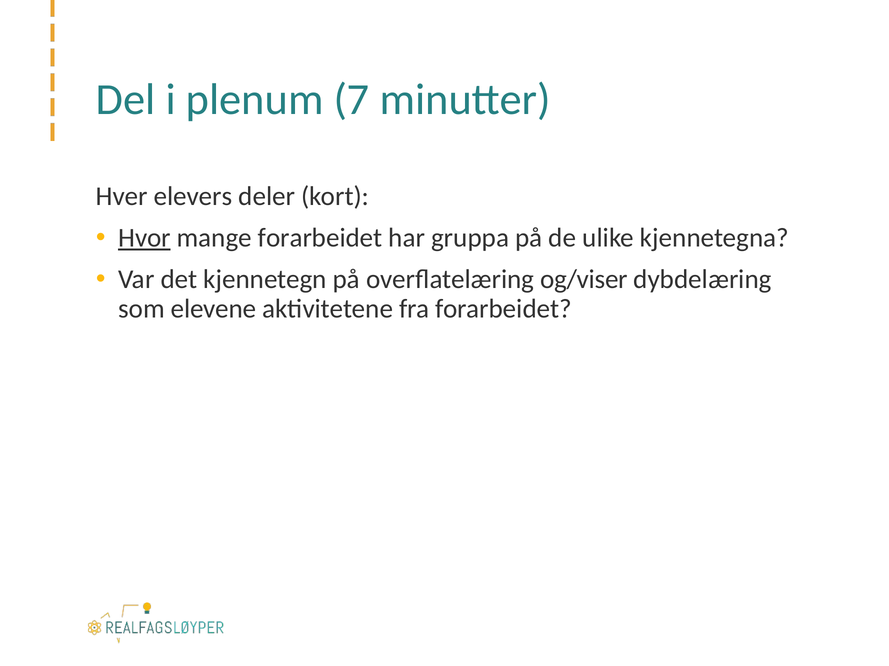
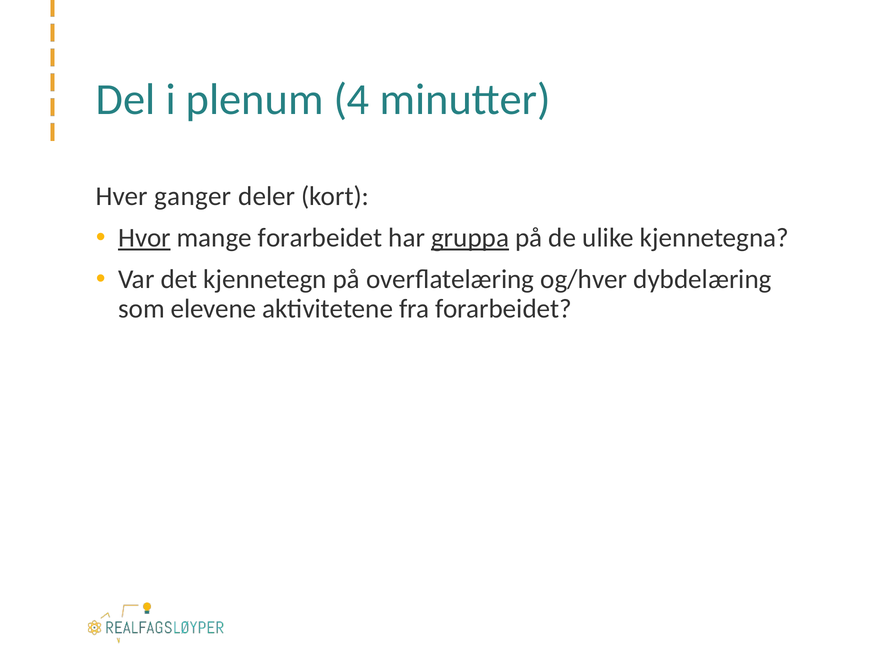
7: 7 -> 4
elevers: elevers -> ganger
gruppa underline: none -> present
og/viser: og/viser -> og/hver
